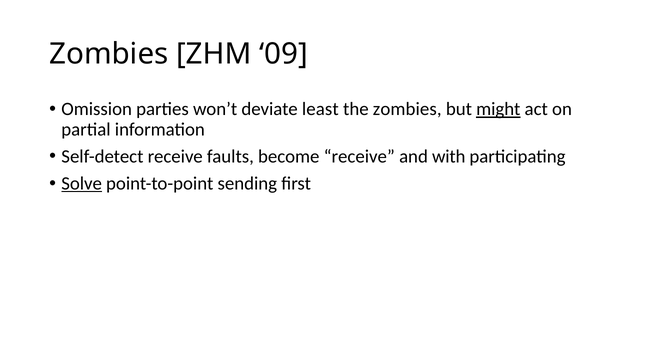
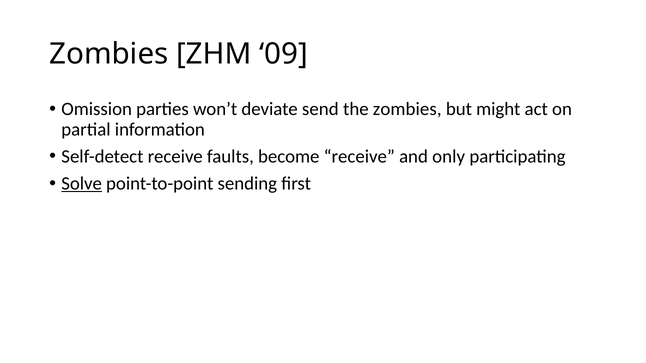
least: least -> send
might underline: present -> none
with: with -> only
